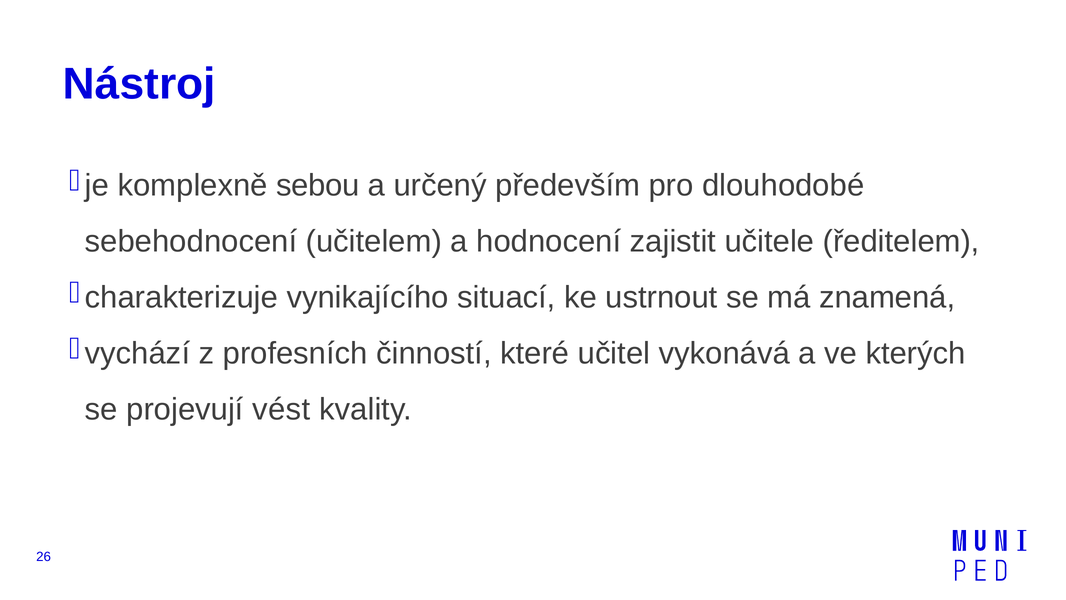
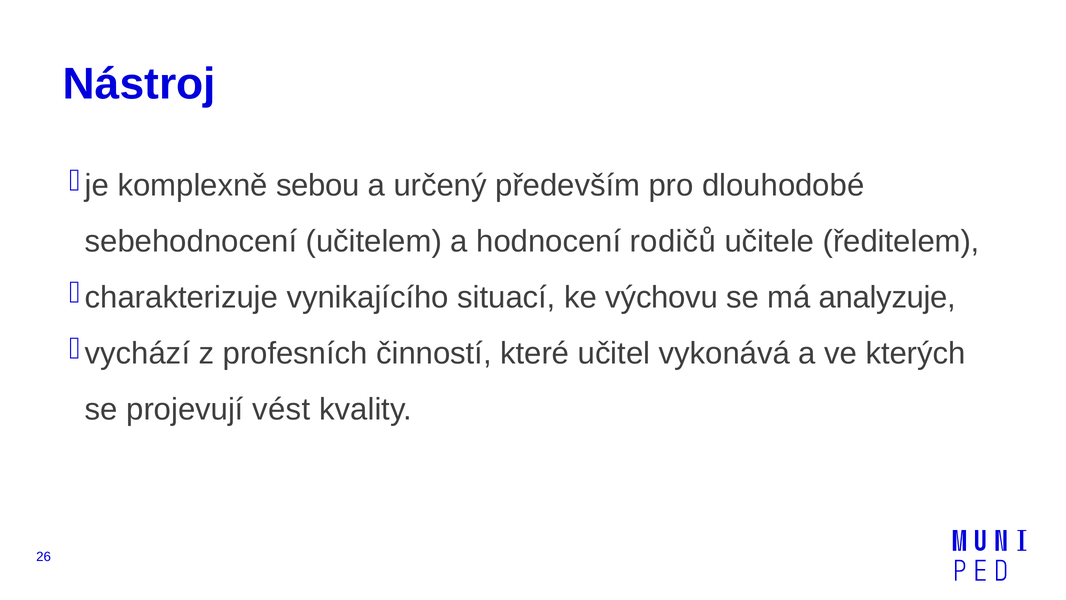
zajistit: zajistit -> rodičů
ustrnout: ustrnout -> výchovu
znamená: znamená -> analyzuje
